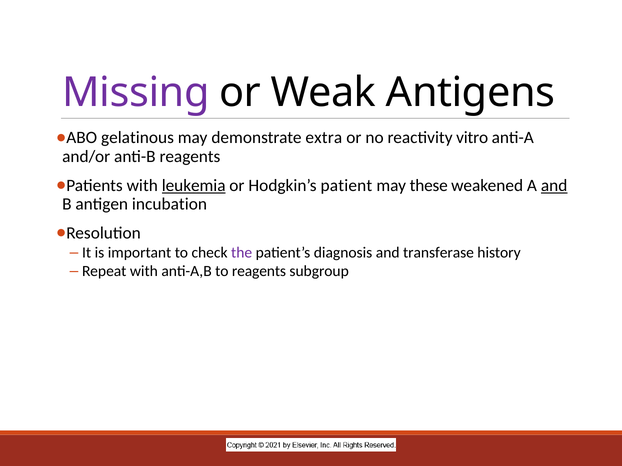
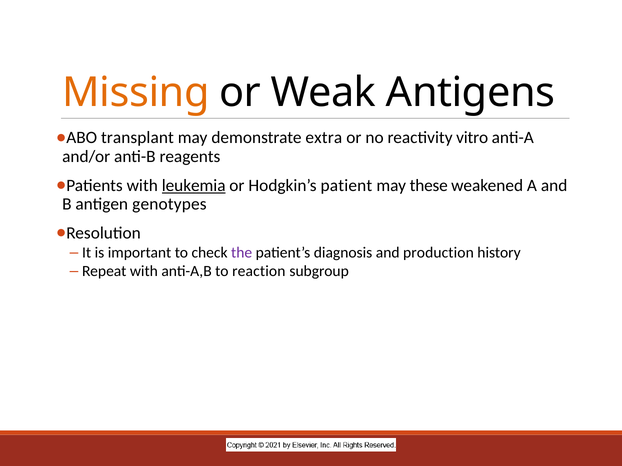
Missing colour: purple -> orange
gelatinous: gelatinous -> transplant
and at (554, 186) underline: present -> none
incubation: incubation -> genotypes
transferase: transferase -> production
to reagents: reagents -> reaction
